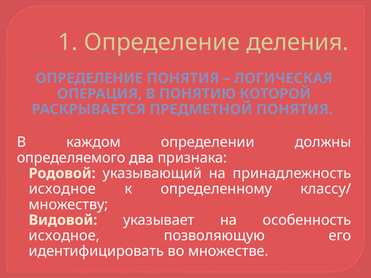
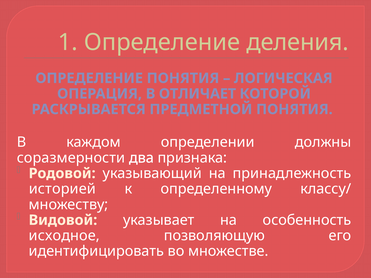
ПОНЯТИЮ: ПОНЯТИЮ -> ОТЛИЧАЕТ
определяемого: определяемого -> соразмерности
исходное at (62, 189): исходное -> историей
